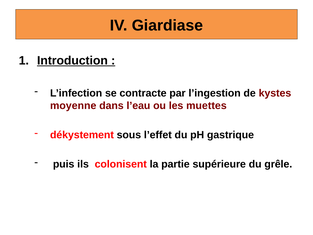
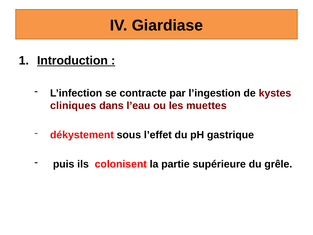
moyenne: moyenne -> cliniques
